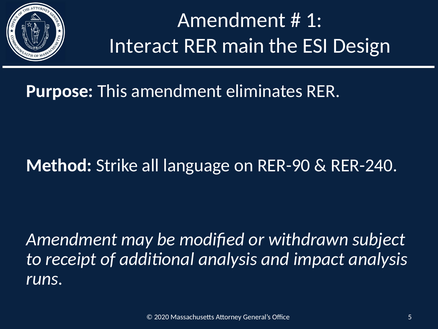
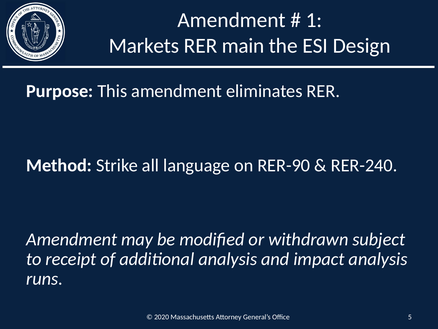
Interact: Interact -> Markets
